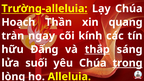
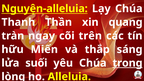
Trường-alleluia: Trường-alleluia -> Nguyện-alleluia
Hoạch: Hoạch -> Thanh
kính: kính -> trên
Đấng: Đấng -> Miến
thắp underline: present -> none
